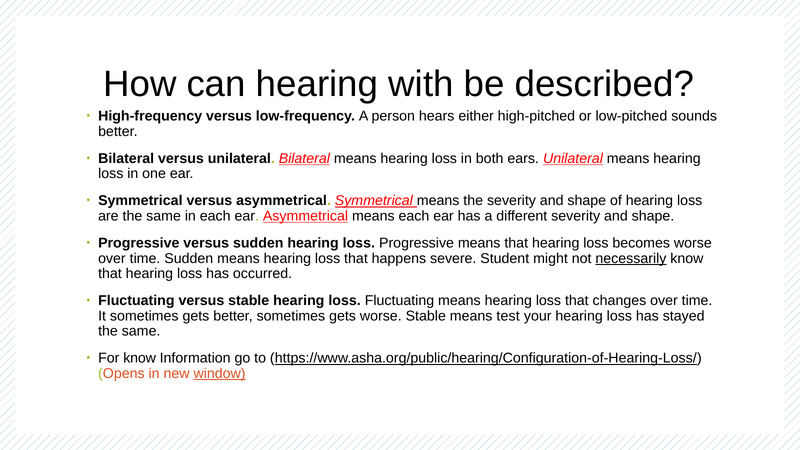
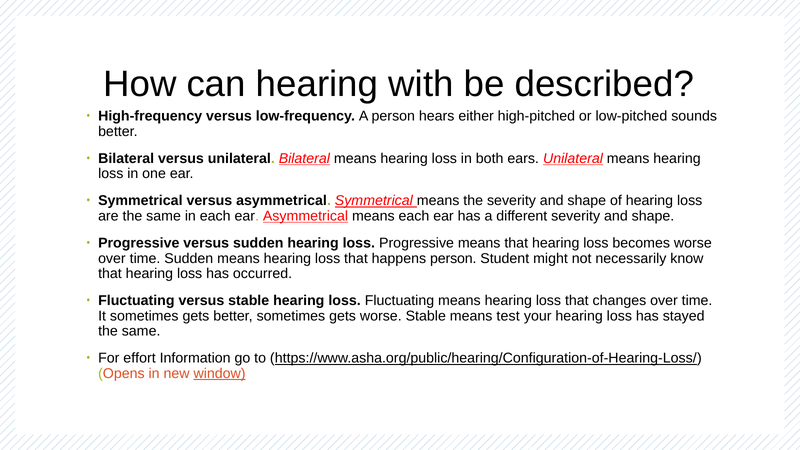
happens severe: severe -> person
necessarily underline: present -> none
For know: know -> effort
